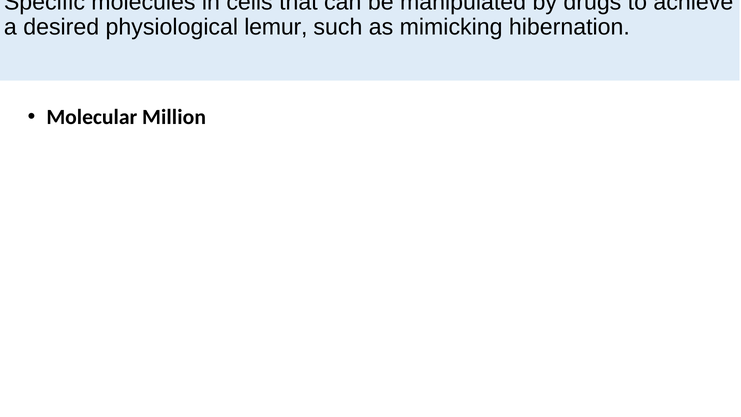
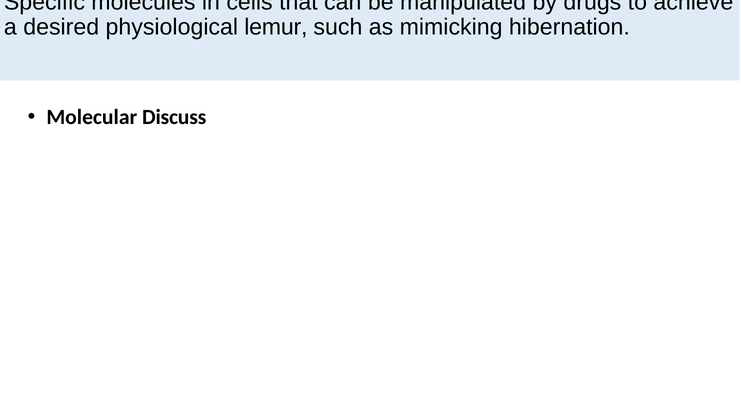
Million: Million -> Discuss
